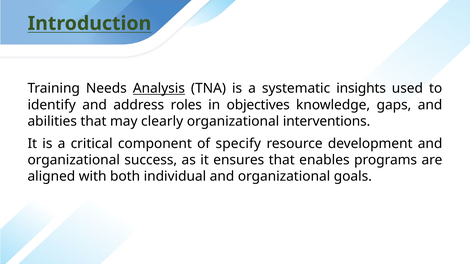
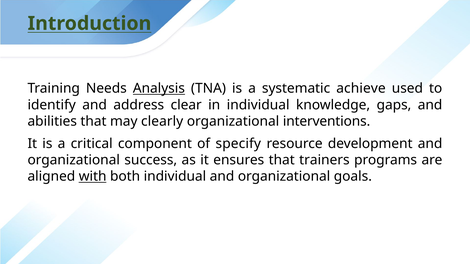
insights: insights -> achieve
roles: roles -> clear
in objectives: objectives -> individual
enables: enables -> trainers
with underline: none -> present
